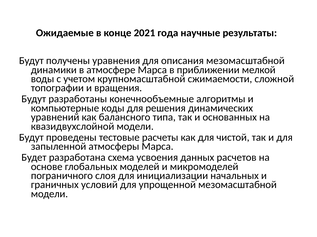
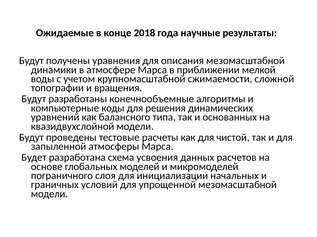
2021: 2021 -> 2018
